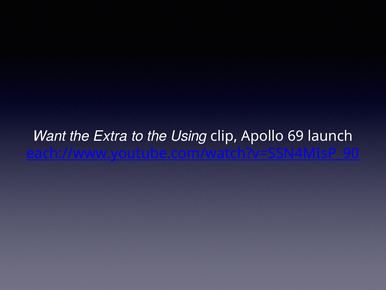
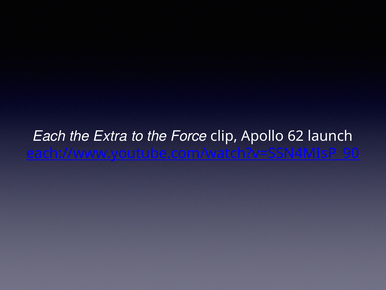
Want: Want -> Each
Using: Using -> Force
69: 69 -> 62
